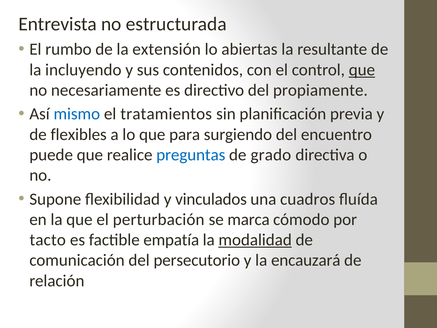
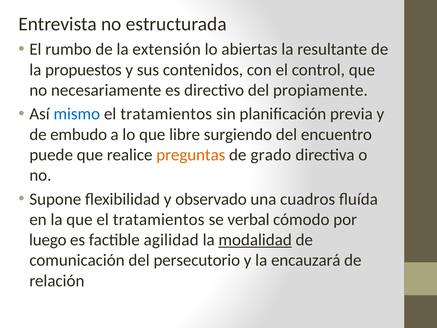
incluyendo: incluyendo -> propuestos
que at (362, 70) underline: present -> none
flexibles: flexibles -> embudo
para: para -> libre
preguntas colour: blue -> orange
vinculados: vinculados -> observado
que el perturbación: perturbación -> tratamientos
marca: marca -> verbal
tacto: tacto -> luego
empatía: empatía -> agilidad
